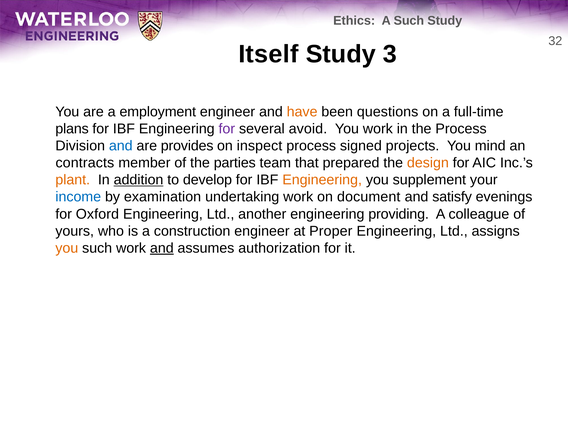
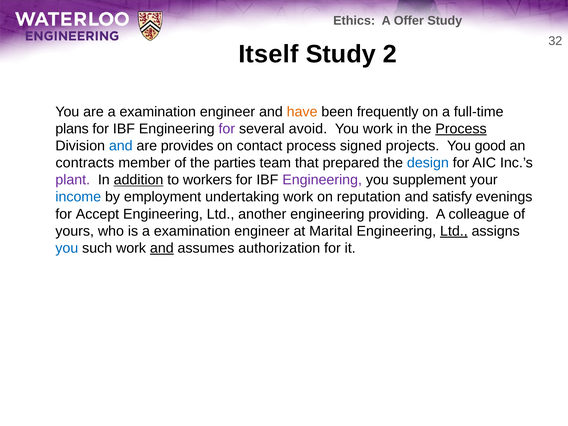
A Such: Such -> Offer
3: 3 -> 2
are a employment: employment -> examination
questions: questions -> frequently
Process at (461, 129) underline: none -> present
inspect: inspect -> contact
mind: mind -> good
design colour: orange -> blue
plant colour: orange -> purple
develop: develop -> workers
Engineering at (322, 180) colour: orange -> purple
examination: examination -> employment
document: document -> reputation
Oxford: Oxford -> Accept
is a construction: construction -> examination
Proper: Proper -> Marital
Ltd at (454, 231) underline: none -> present
you at (67, 248) colour: orange -> blue
